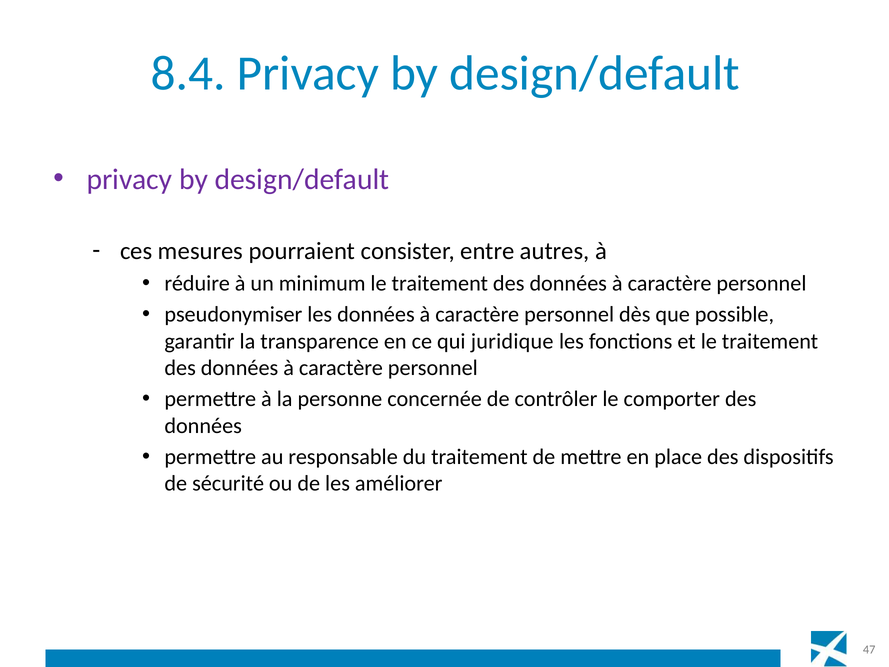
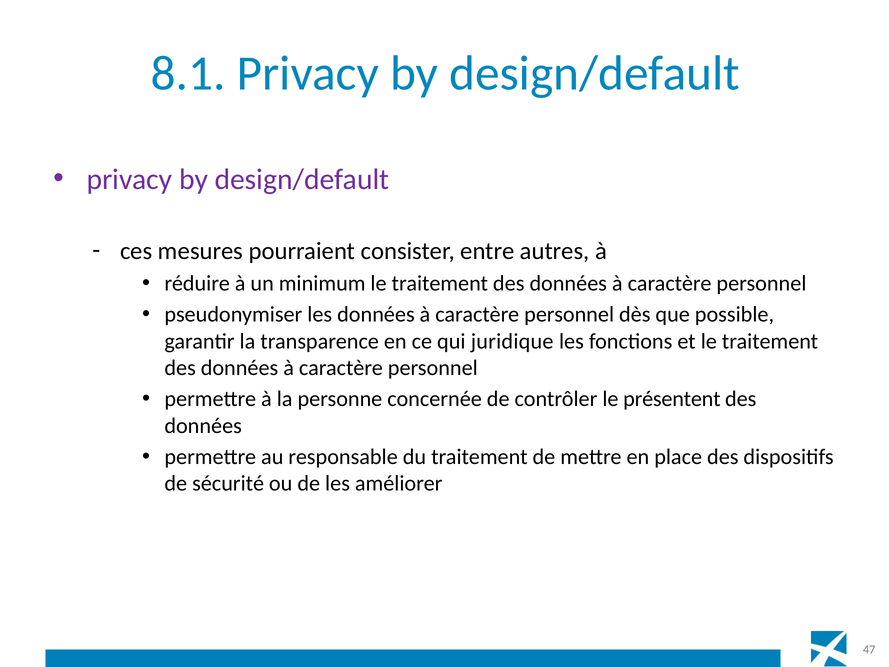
8.4: 8.4 -> 8.1
comporter: comporter -> présentent
